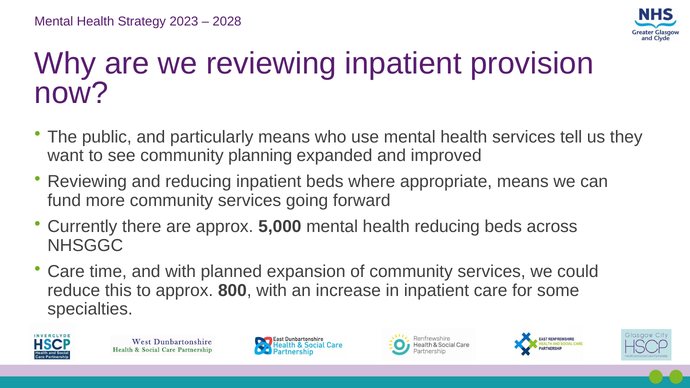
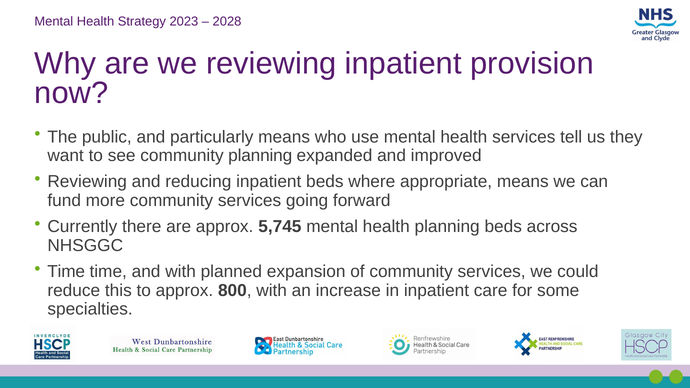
5,000: 5,000 -> 5,745
health reducing: reducing -> planning
Care at (66, 272): Care -> Time
